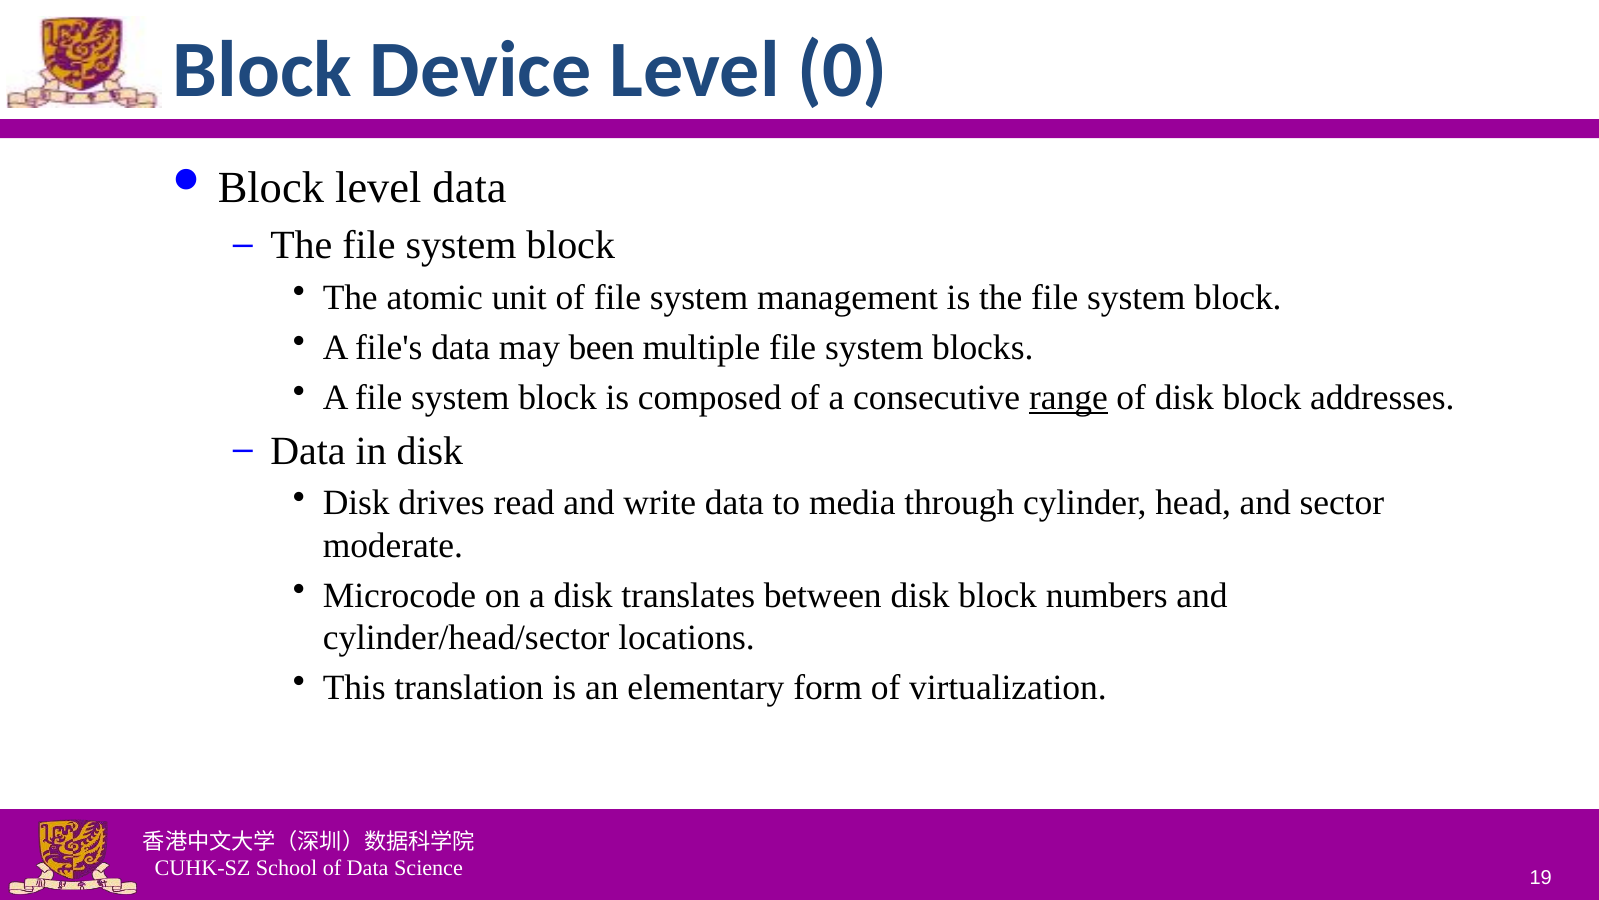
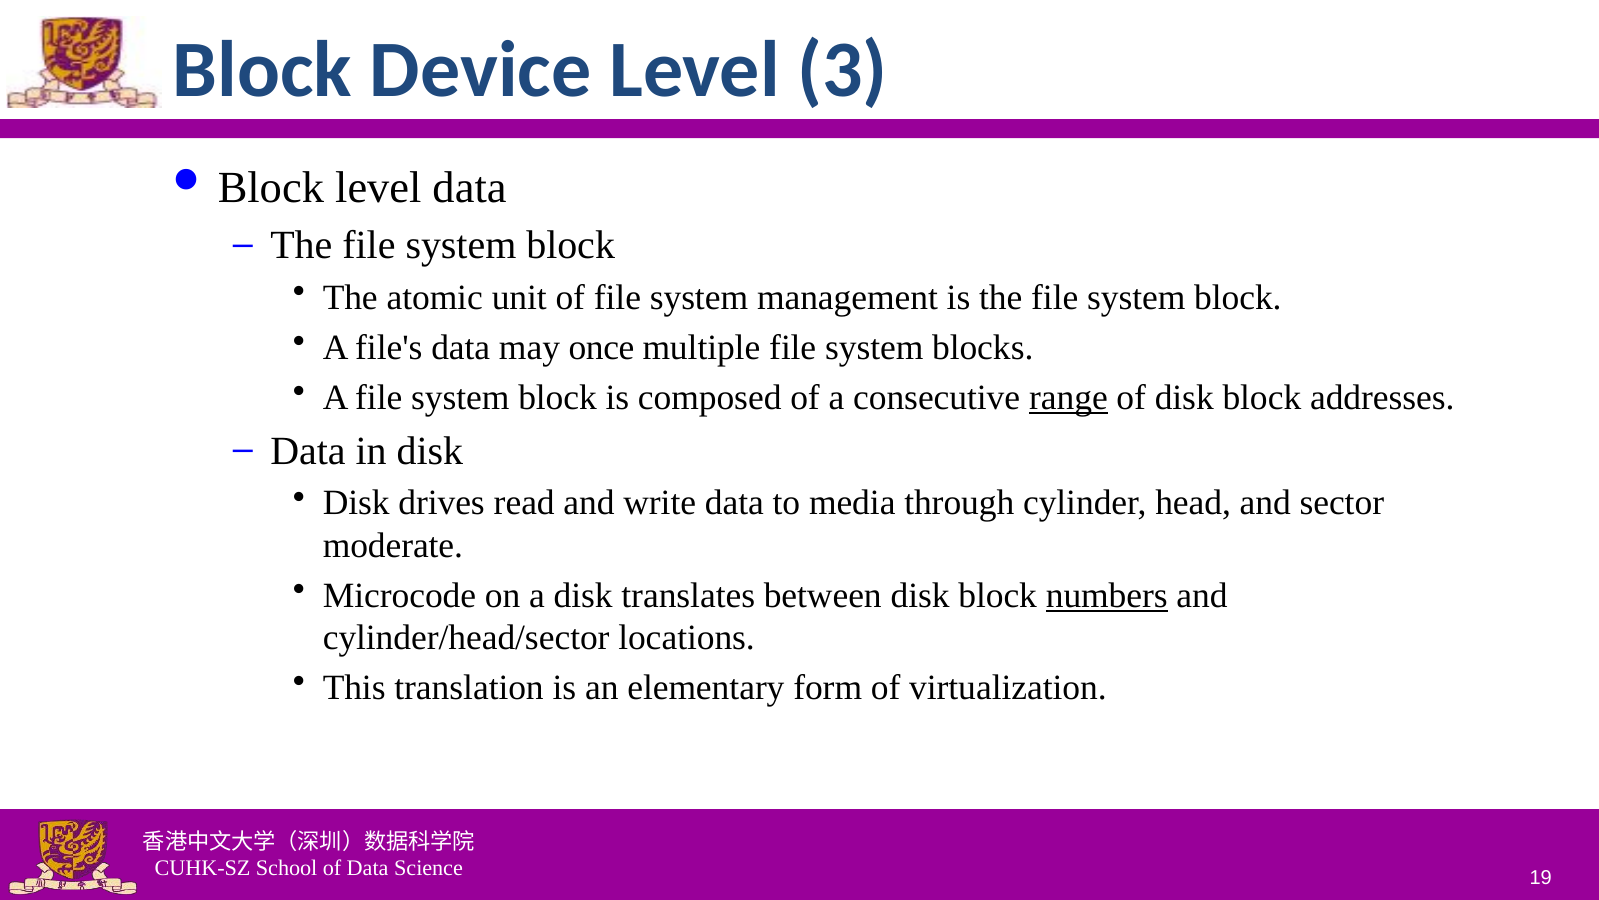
0: 0 -> 3
been: been -> once
numbers underline: none -> present
